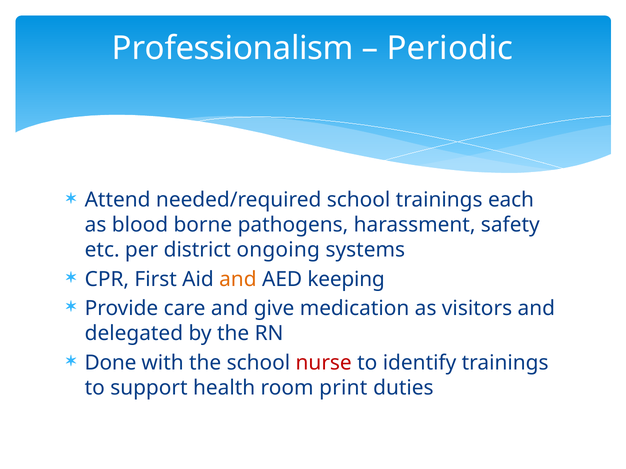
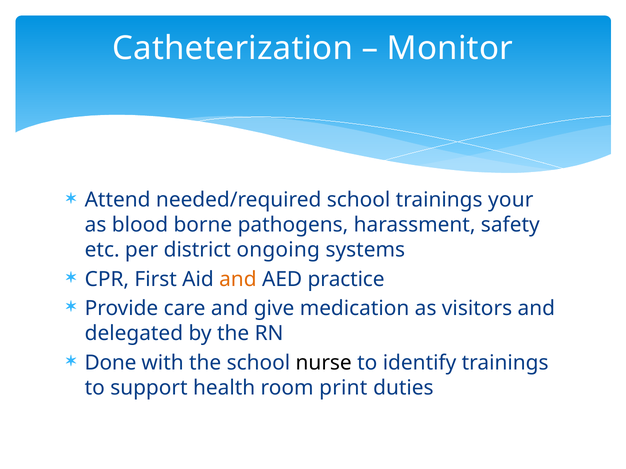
Professionalism: Professionalism -> Catheterization
Periodic: Periodic -> Monitor
each: each -> your
keeping: keeping -> practice
nurse colour: red -> black
